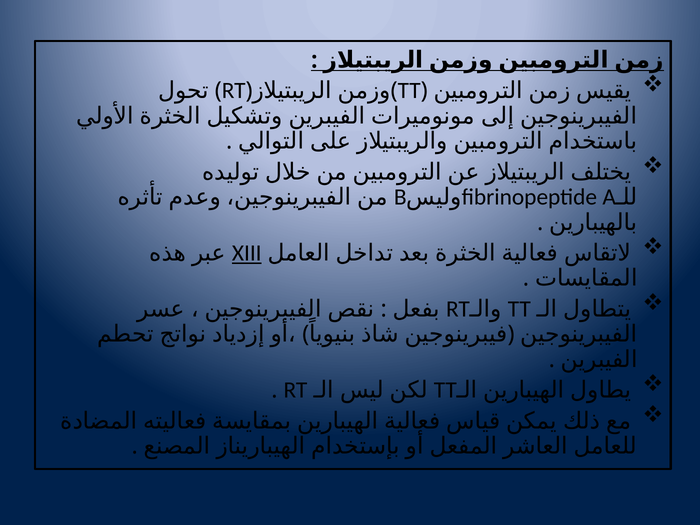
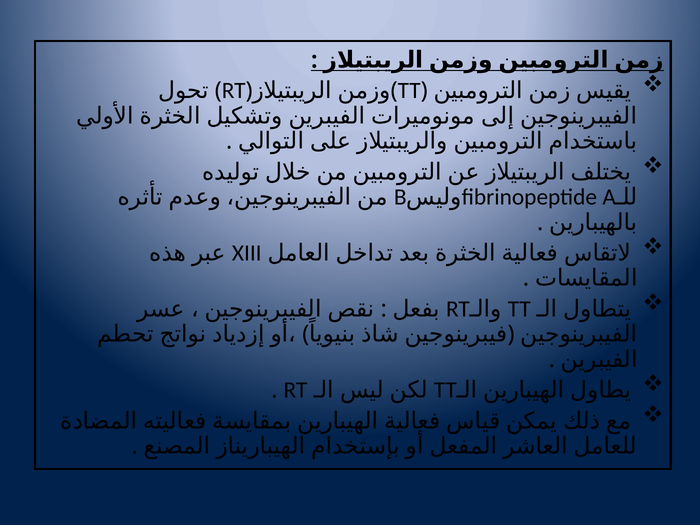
XIII underline: present -> none
